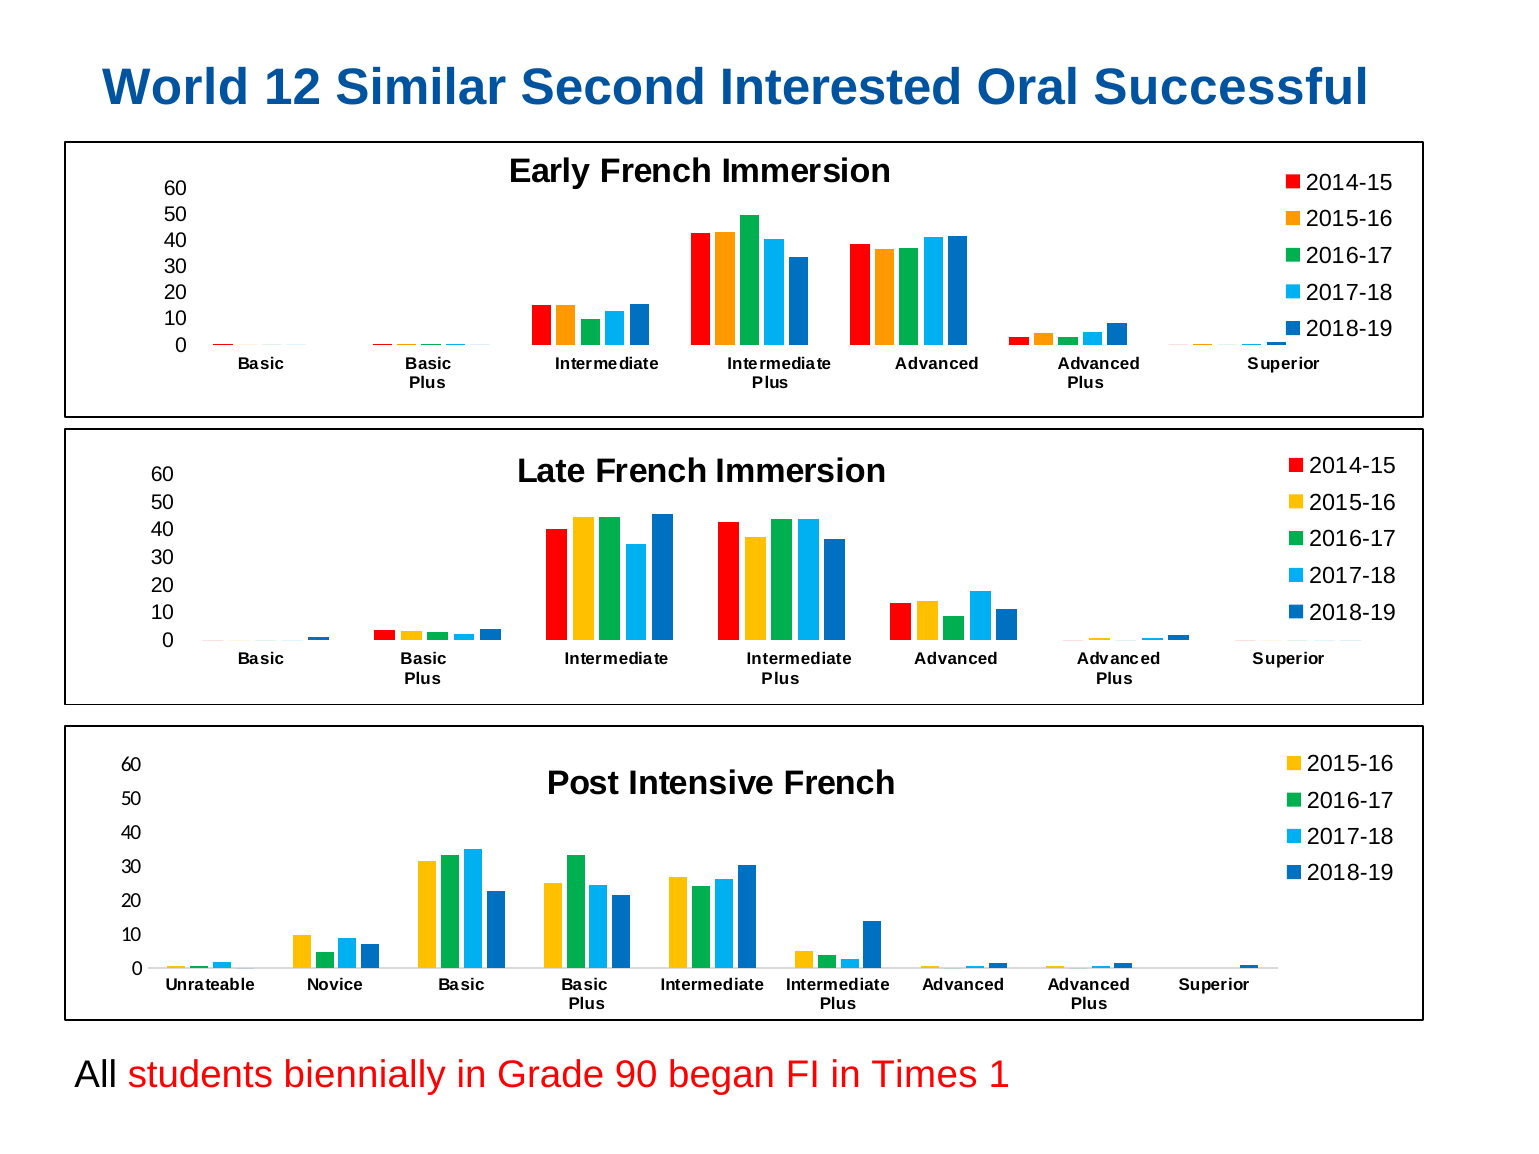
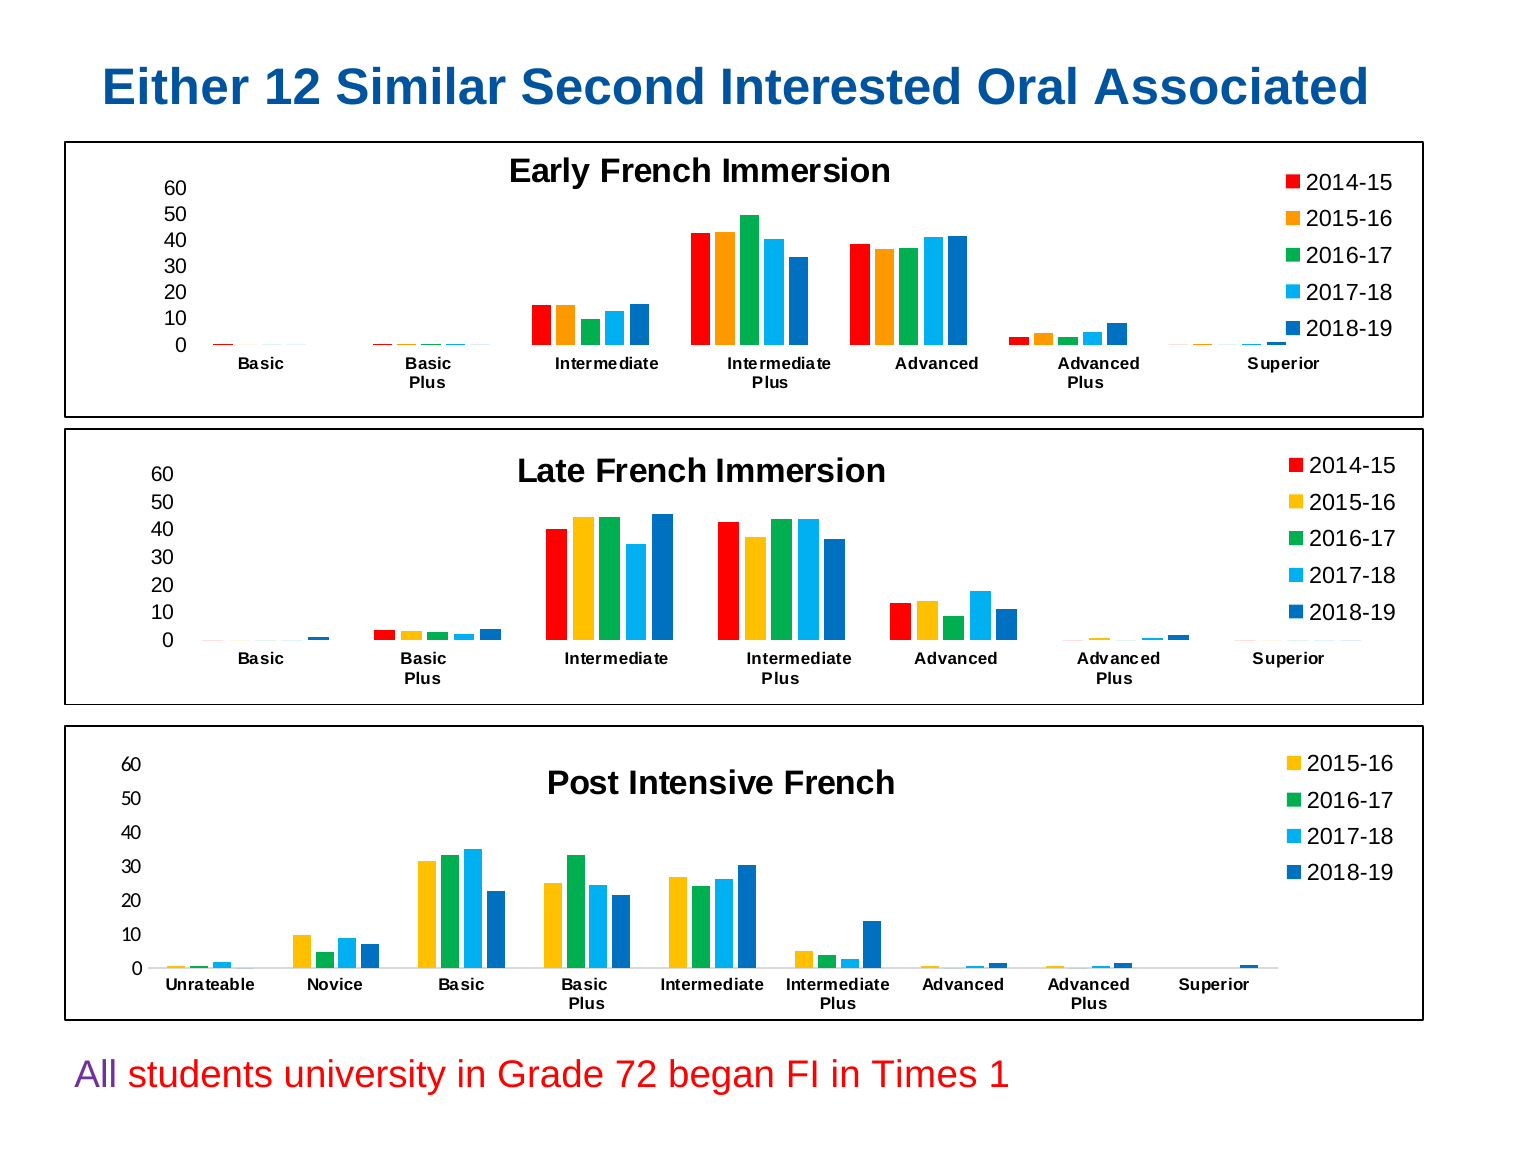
World: World -> Either
Successful: Successful -> Associated
All colour: black -> purple
biennially: biennially -> university
90: 90 -> 72
